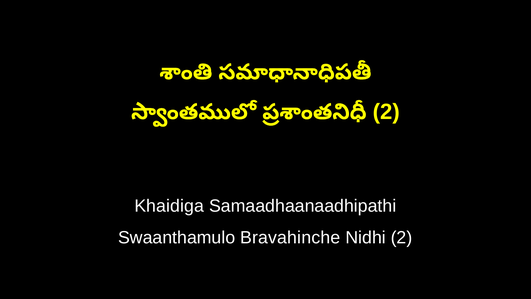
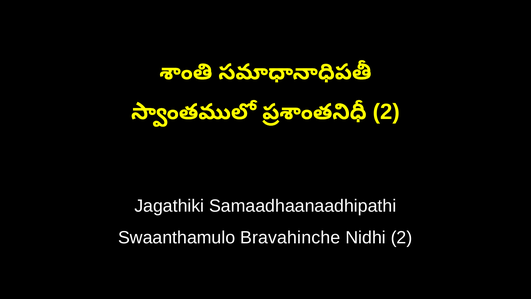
Khaidiga: Khaidiga -> Jagathiki
